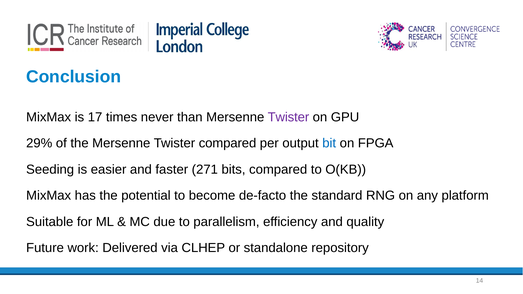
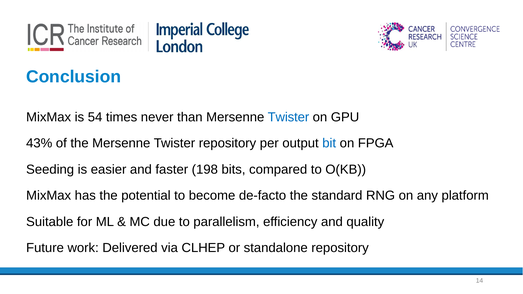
17: 17 -> 54
Twister at (288, 117) colour: purple -> blue
29%: 29% -> 43%
Twister compared: compared -> repository
271: 271 -> 198
